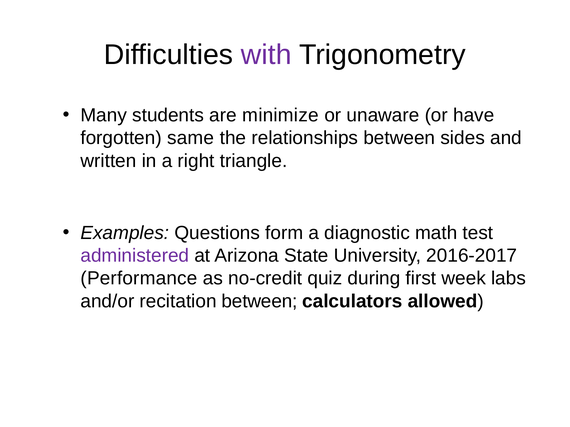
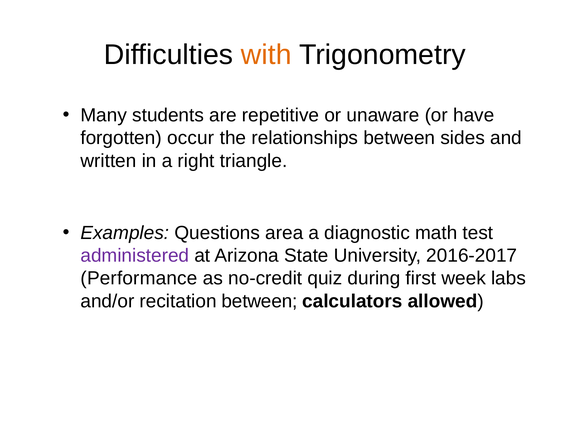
with colour: purple -> orange
minimize: minimize -> repetitive
same: same -> occur
form: form -> area
